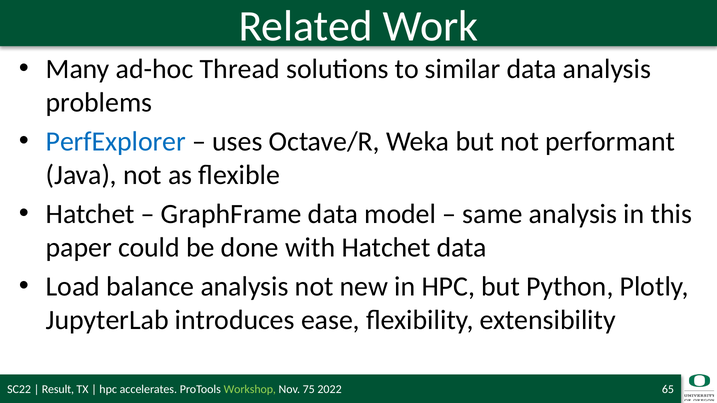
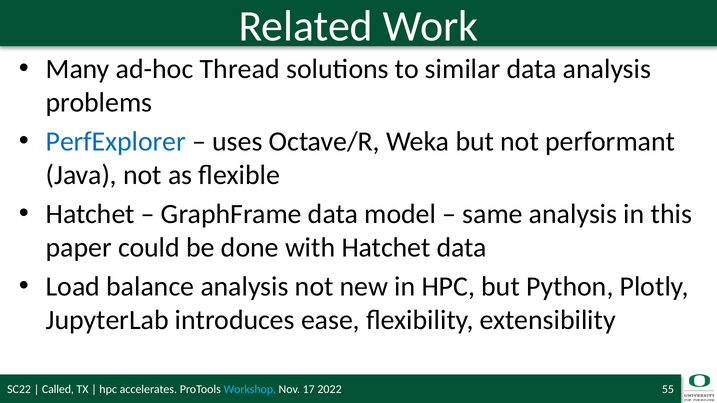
Result: Result -> Called
Workshop colour: light green -> light blue
75: 75 -> 17
65: 65 -> 55
